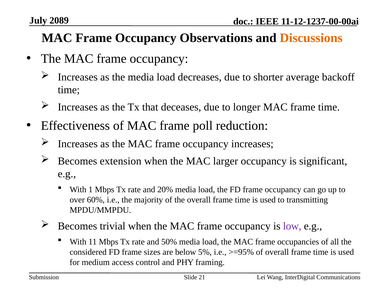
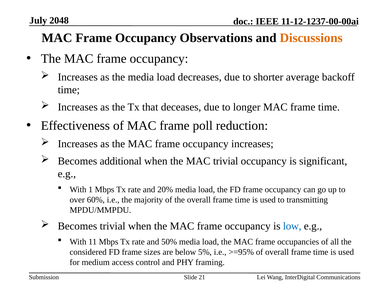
2089: 2089 -> 2048
extension: extension -> additional
MAC larger: larger -> trivial
low colour: purple -> blue
